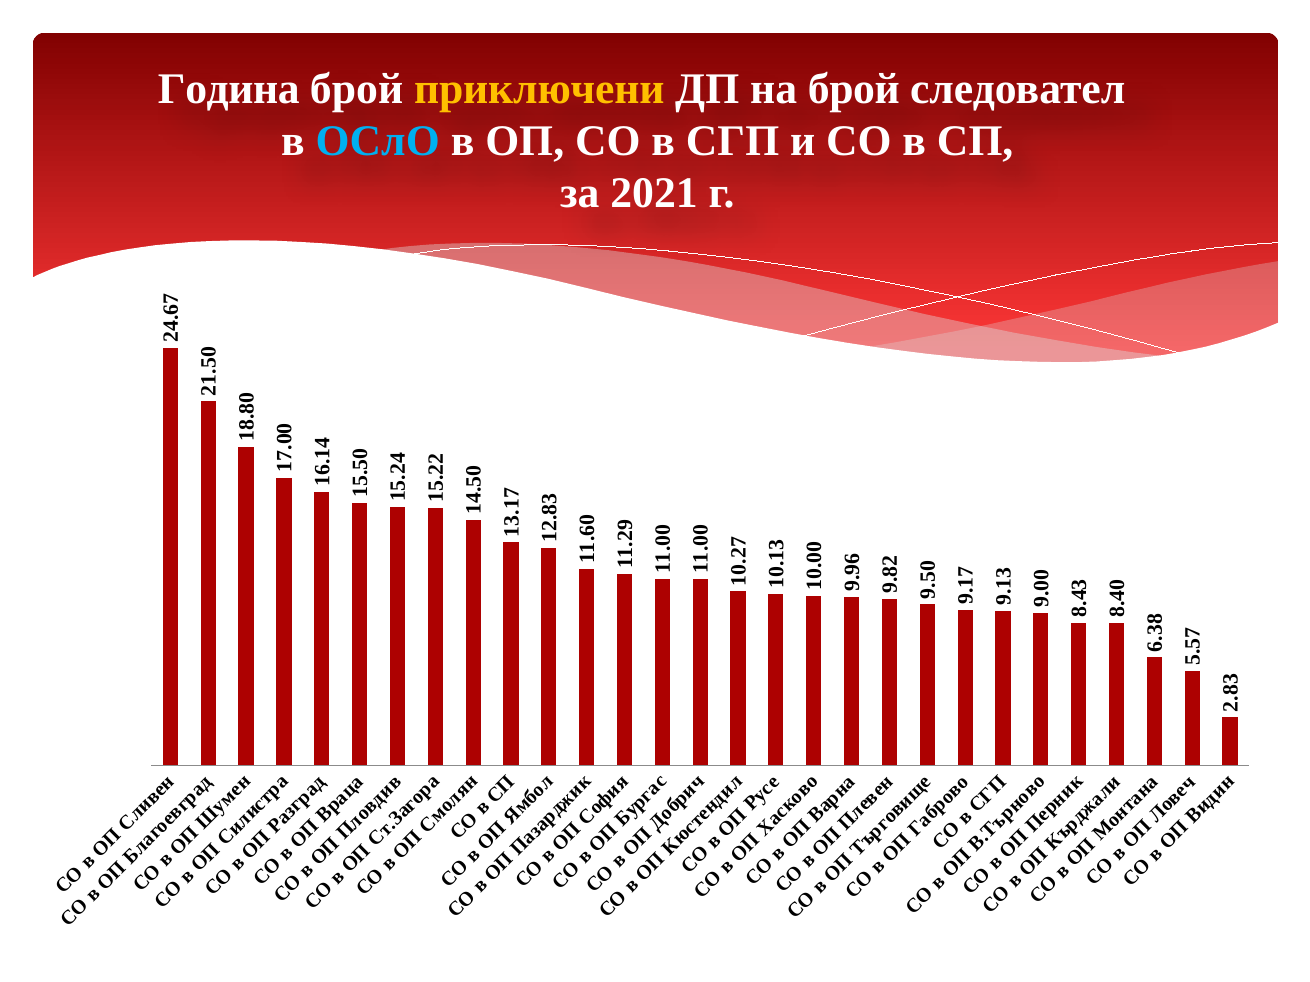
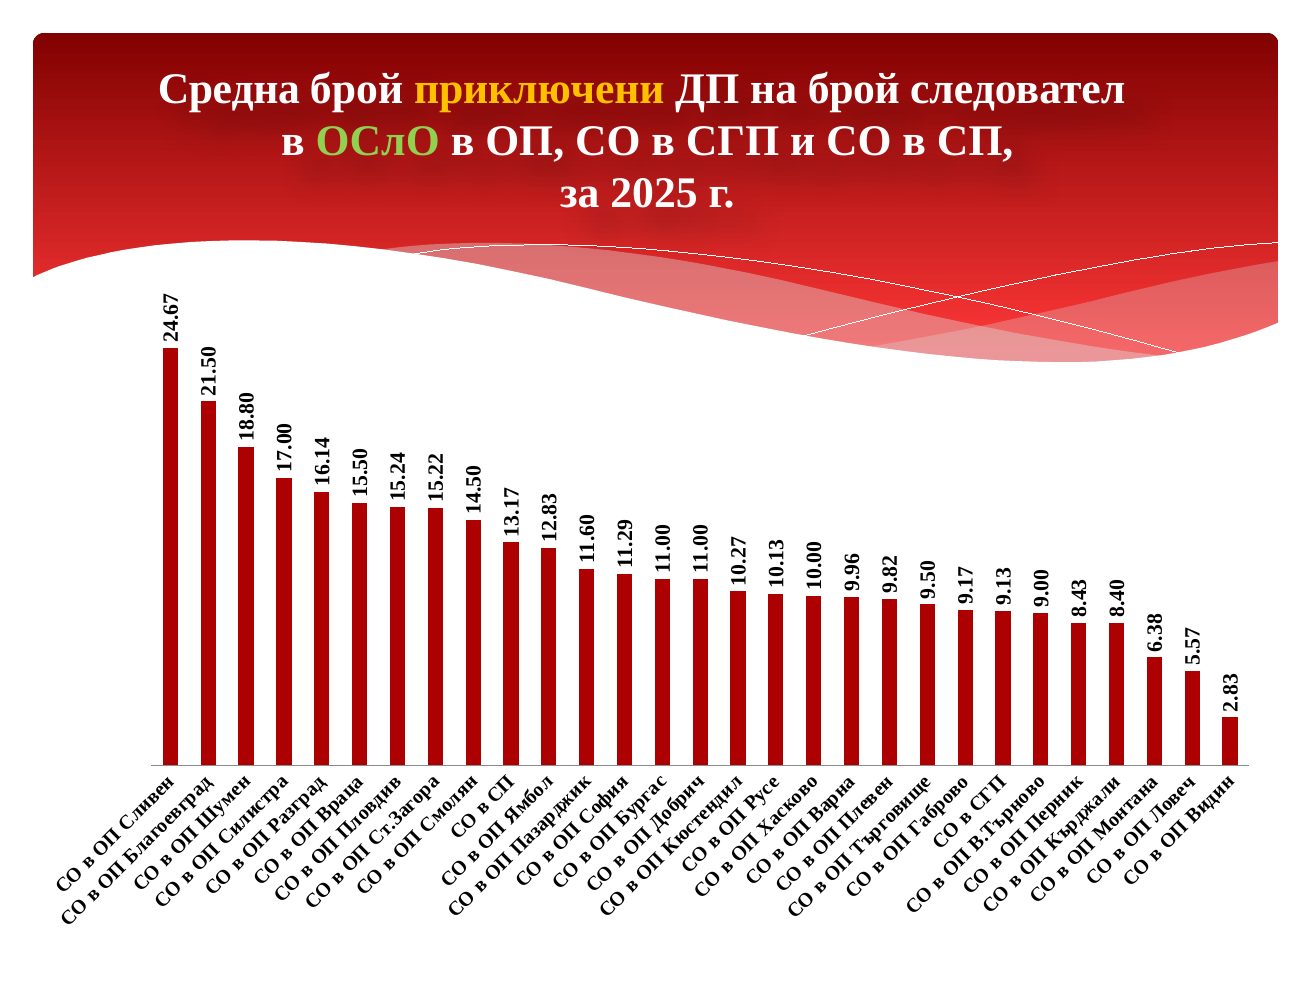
Година: Година -> Средна
ОСлО colour: light blue -> light green
2021: 2021 -> 2025
